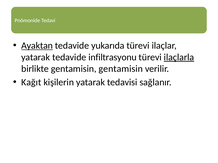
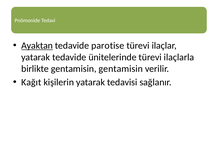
yukarıda: yukarıda -> parotise
infiltrasyonu: infiltrasyonu -> ünitelerinde
ilaçlarla underline: present -> none
